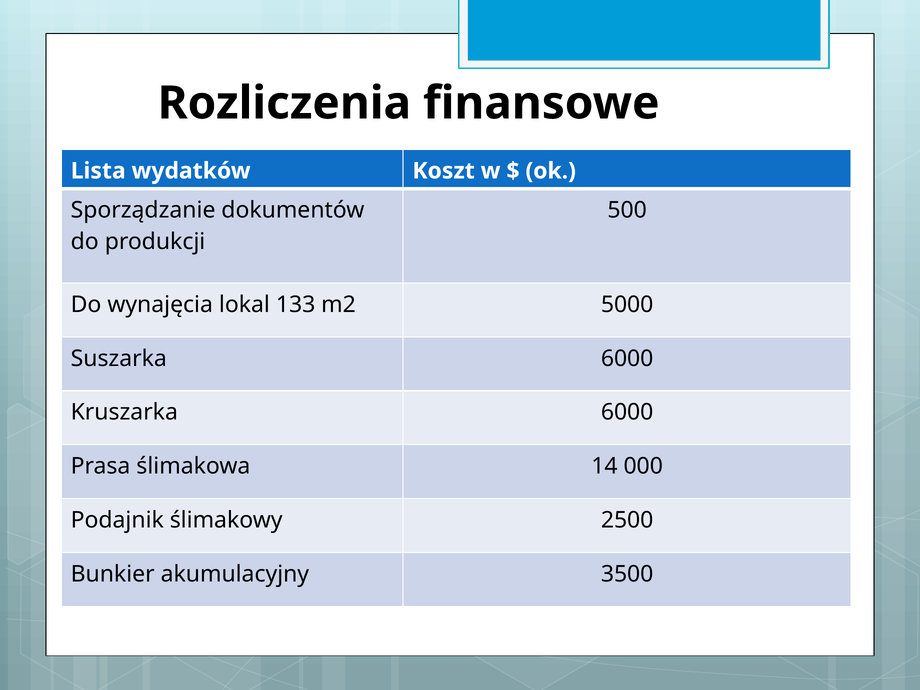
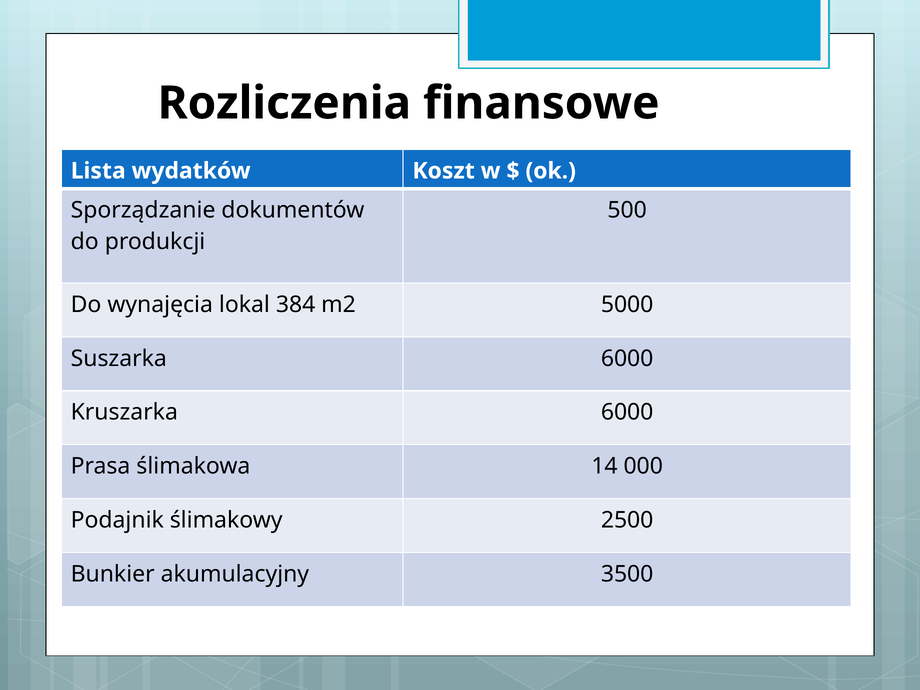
133: 133 -> 384
